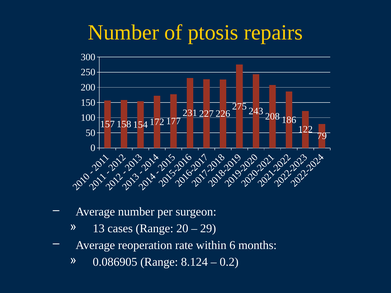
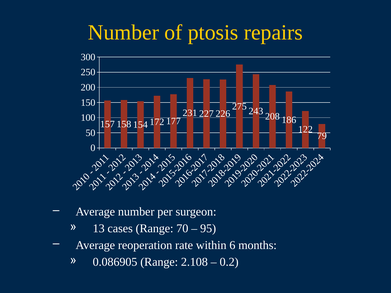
20: 20 -> 70
29: 29 -> 95
8.124: 8.124 -> 2.108
